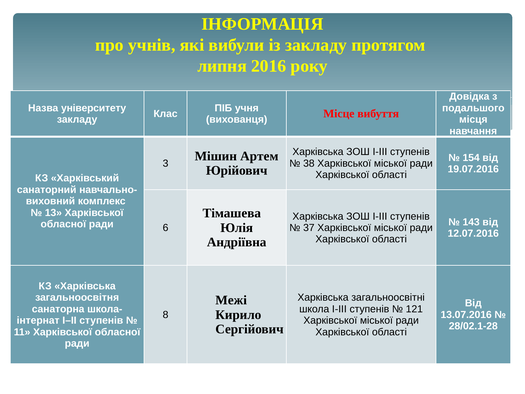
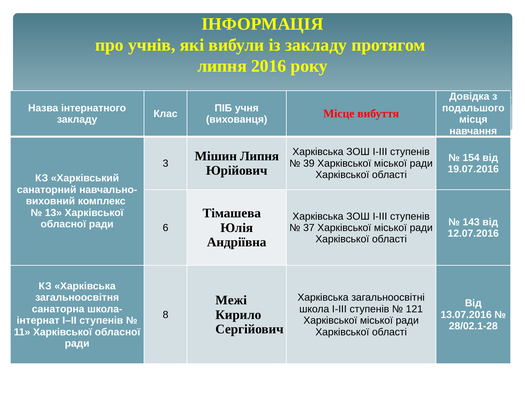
університету: університету -> інтернатного
Мішин Артем: Артем -> Липня
38: 38 -> 39
